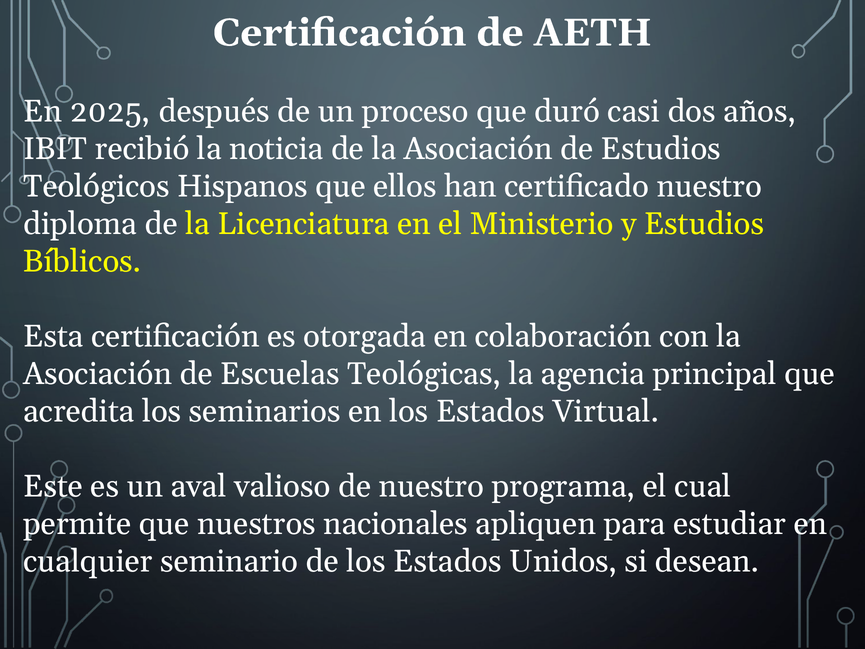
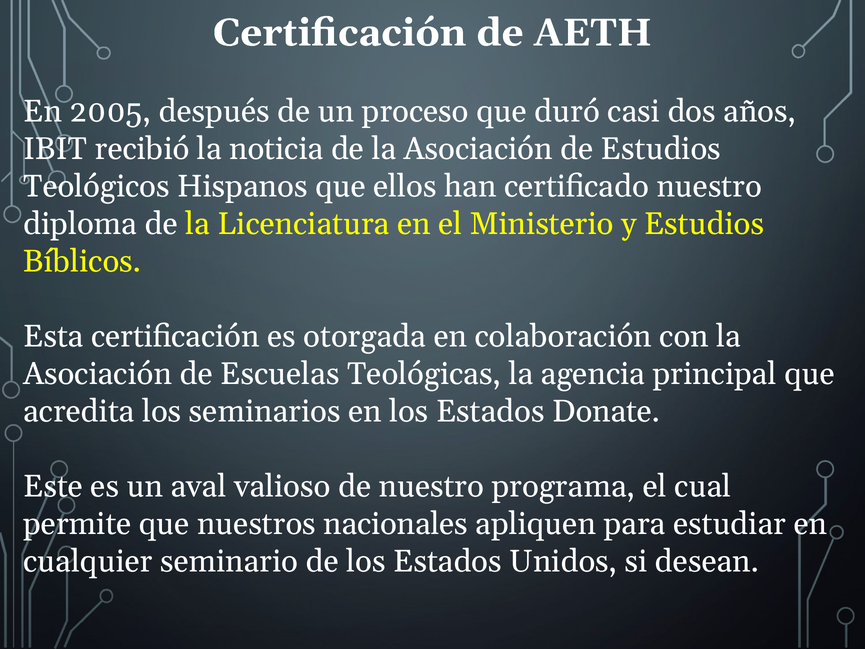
2025: 2025 -> 2005
Virtual: Virtual -> Donate
